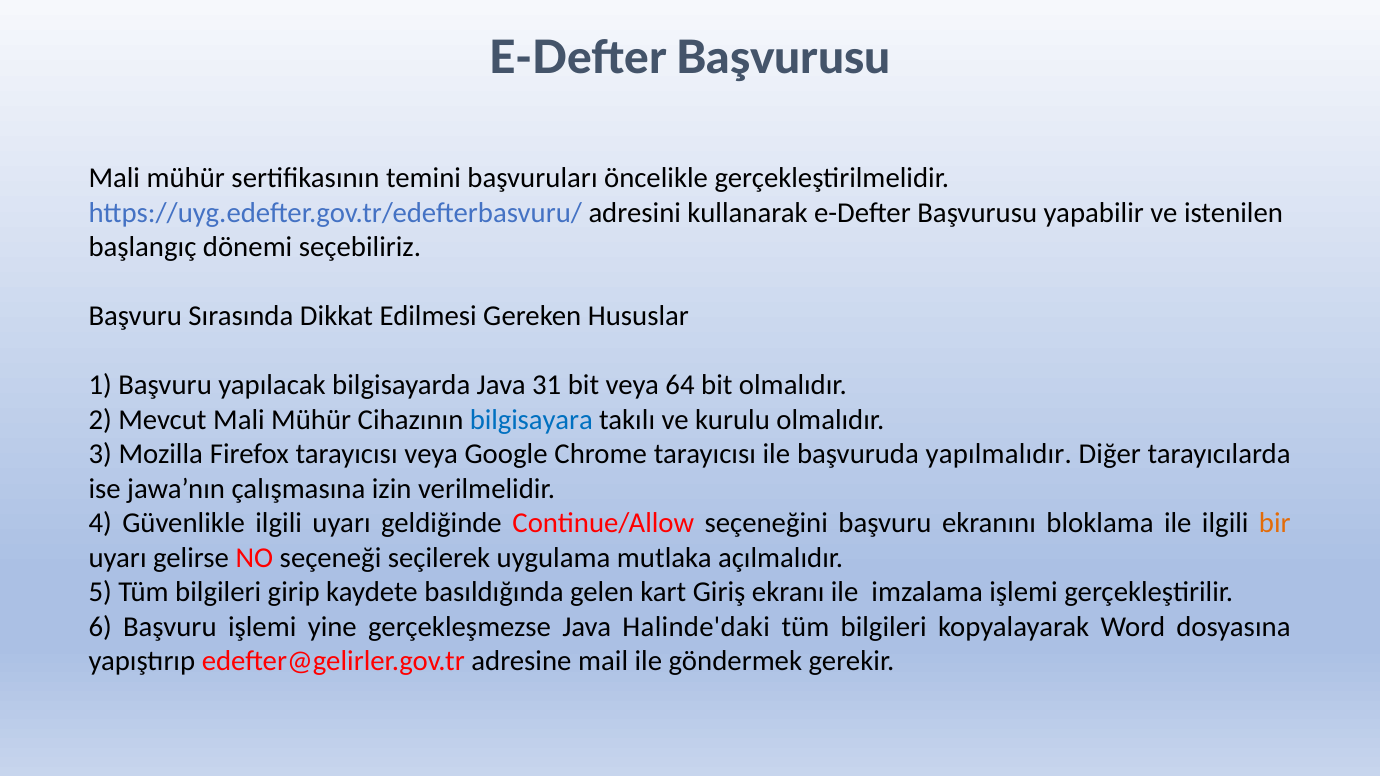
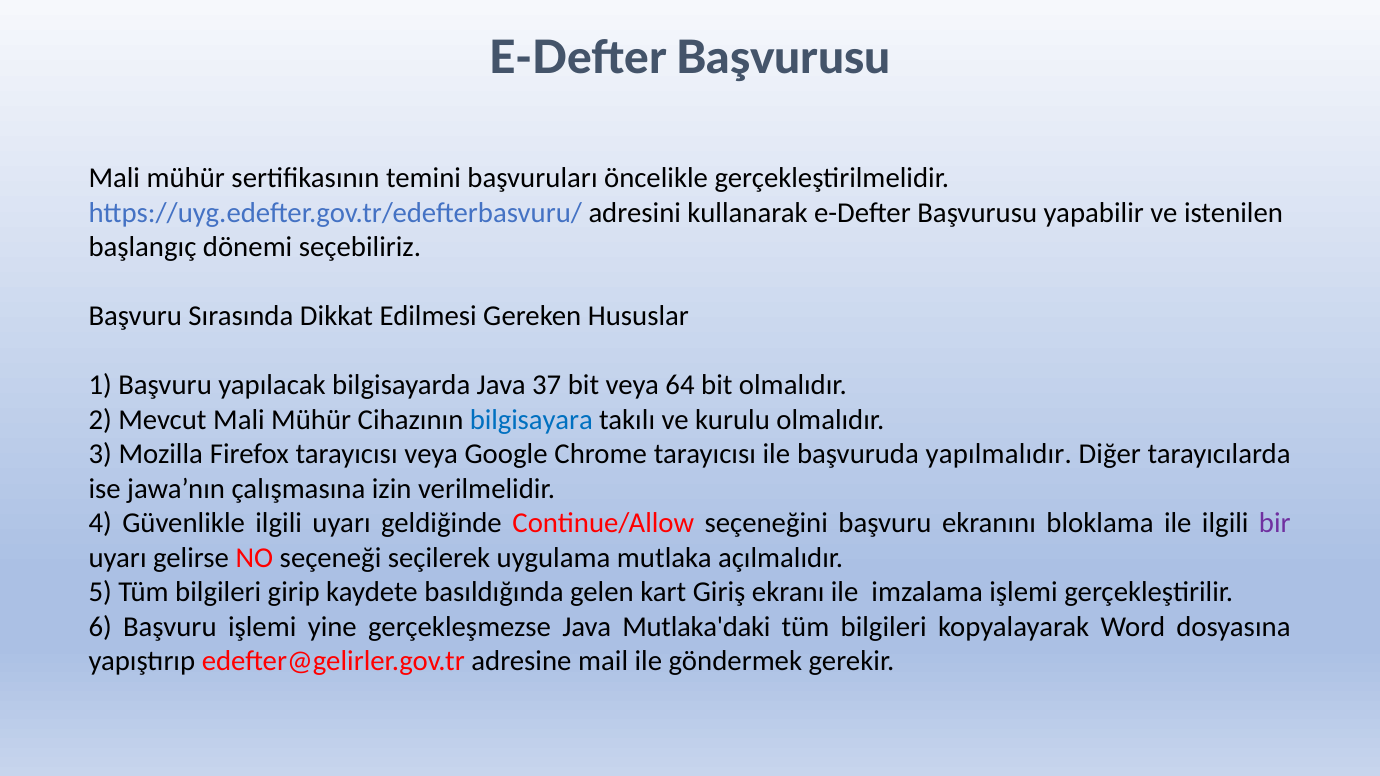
31: 31 -> 37
bir colour: orange -> purple
Halinde'daki: Halinde'daki -> Mutlaka'daki
